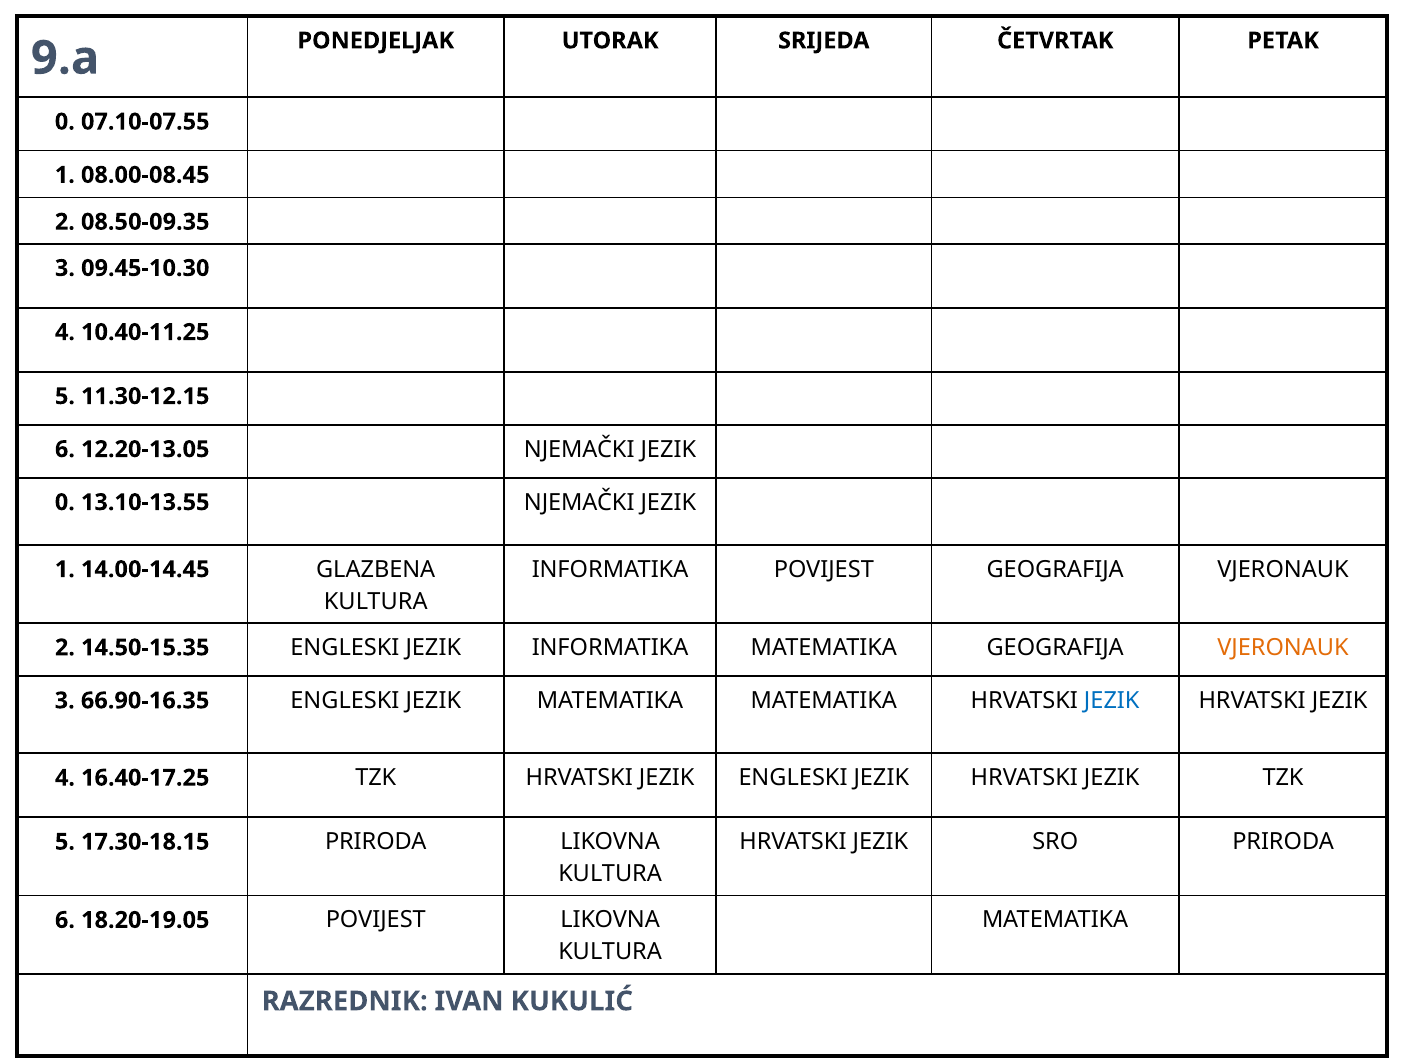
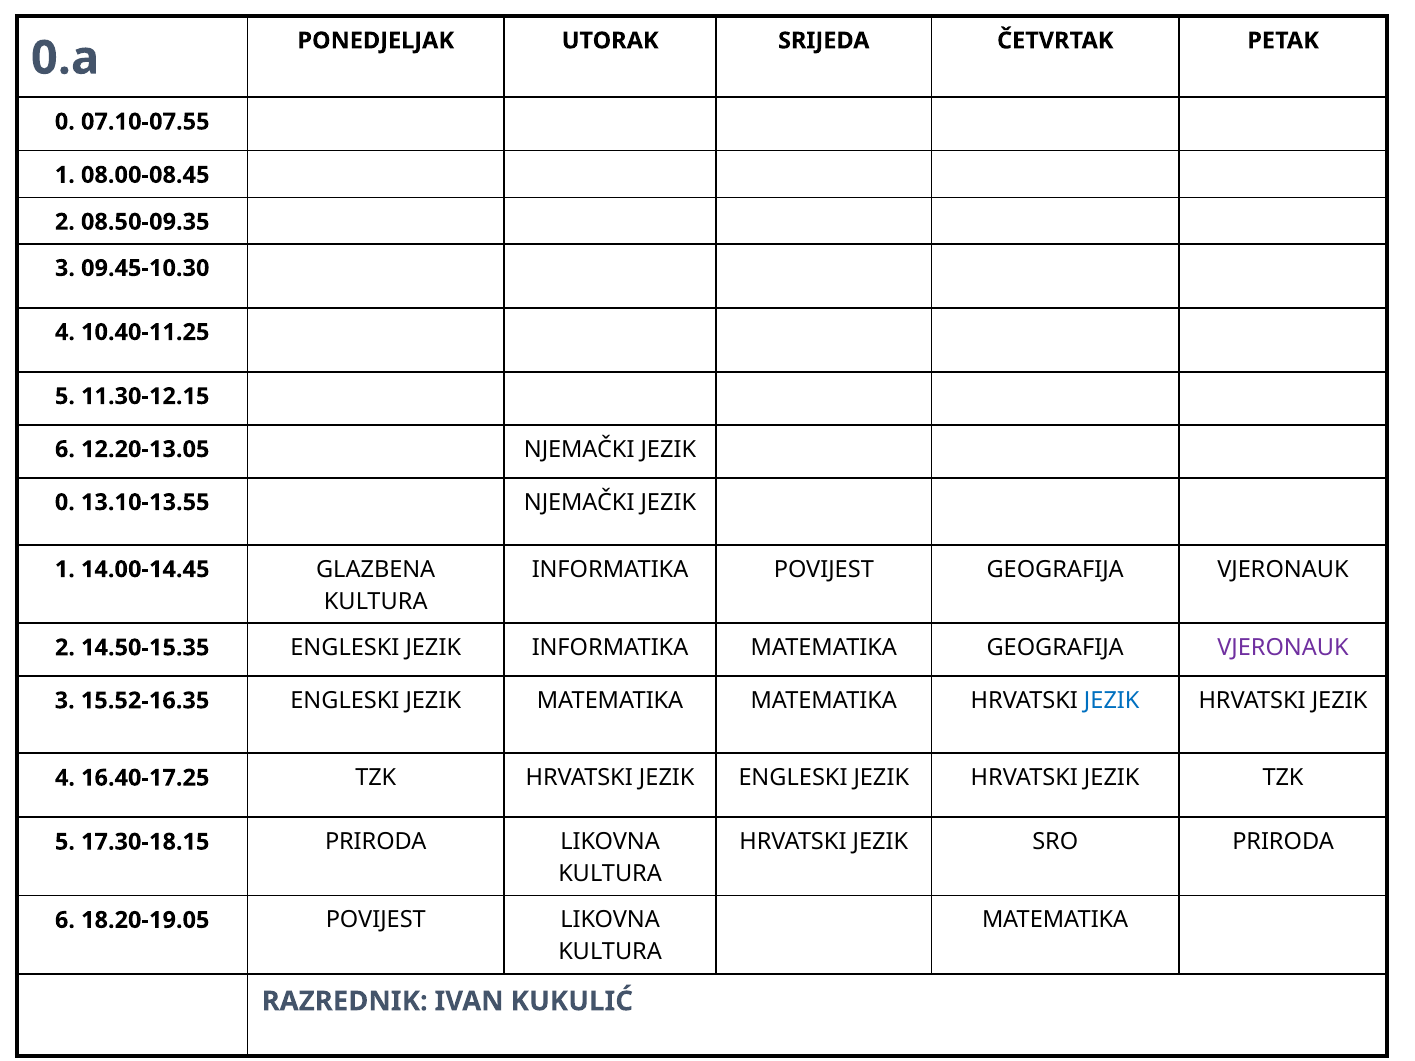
9.a: 9.a -> 0.a
VJERONAUK at (1283, 648) colour: orange -> purple
66.90-16.35: 66.90-16.35 -> 15.52-16.35
